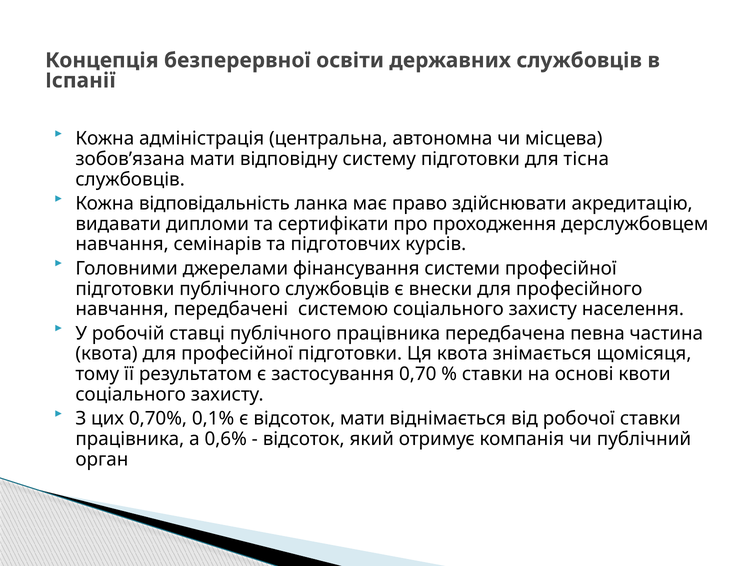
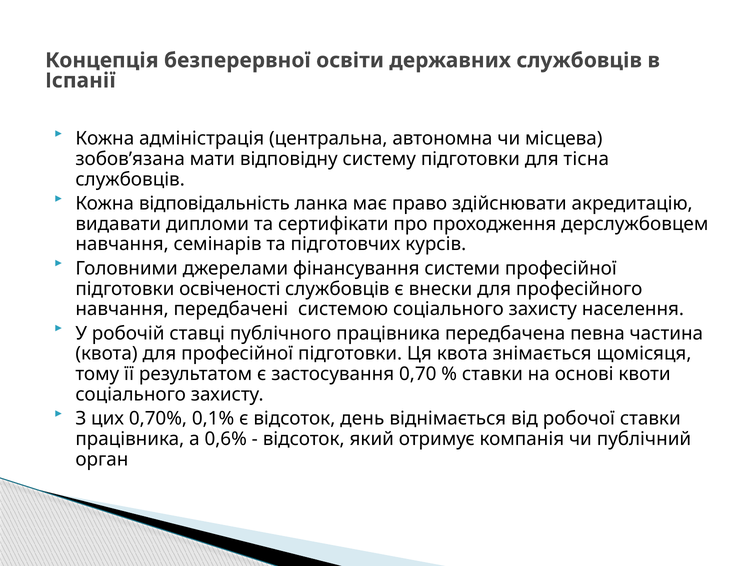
підготовки публічного: публічного -> освіченості
відсоток мати: мати -> день
